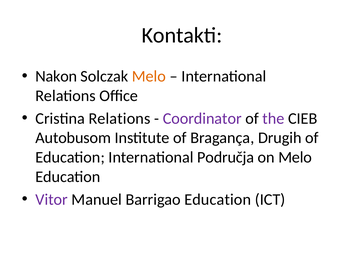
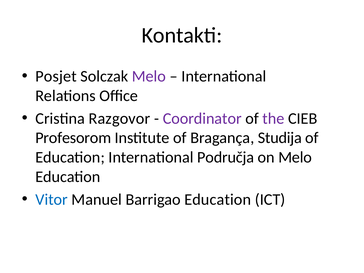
Nakon: Nakon -> Posjet
Melo at (149, 76) colour: orange -> purple
Cristina Relations: Relations -> Razgovor
Autobusom: Autobusom -> Profesorom
Drugih: Drugih -> Studija
Vitor colour: purple -> blue
